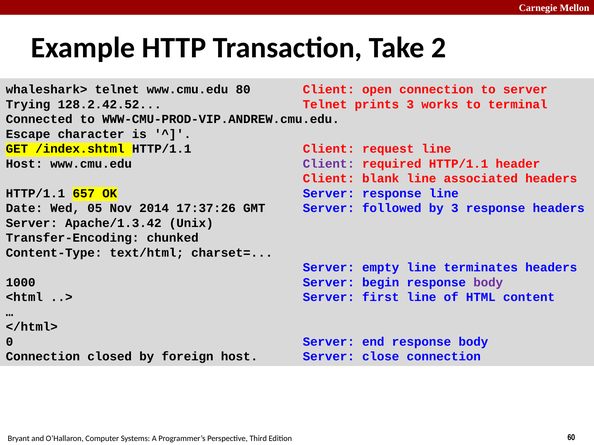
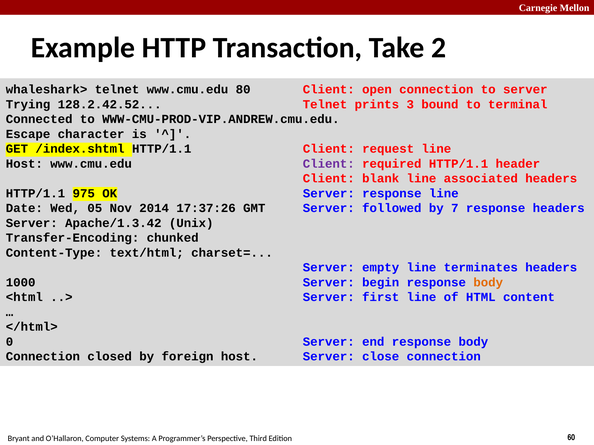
works: works -> bound
657: 657 -> 975
by 3: 3 -> 7
body at (488, 283) colour: purple -> orange
